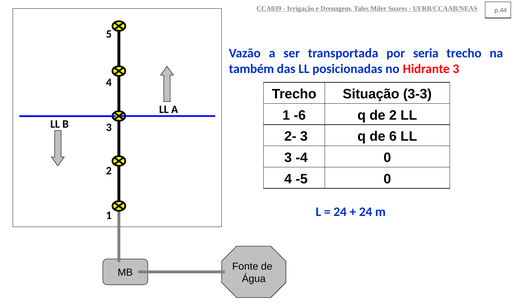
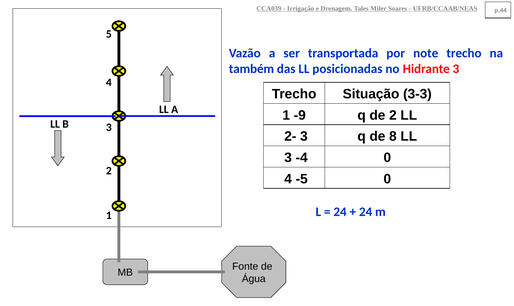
seria: seria -> note
-6: -6 -> -9
6: 6 -> 8
